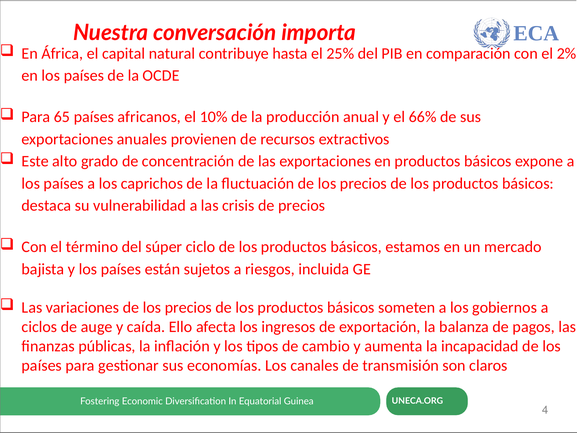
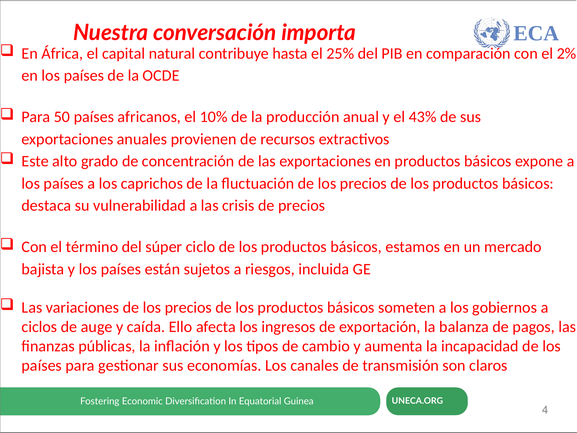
65: 65 -> 50
66%: 66% -> 43%
